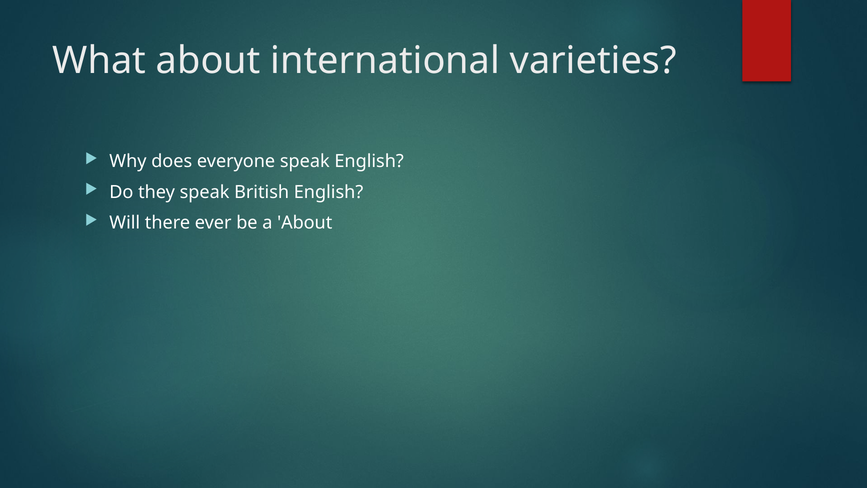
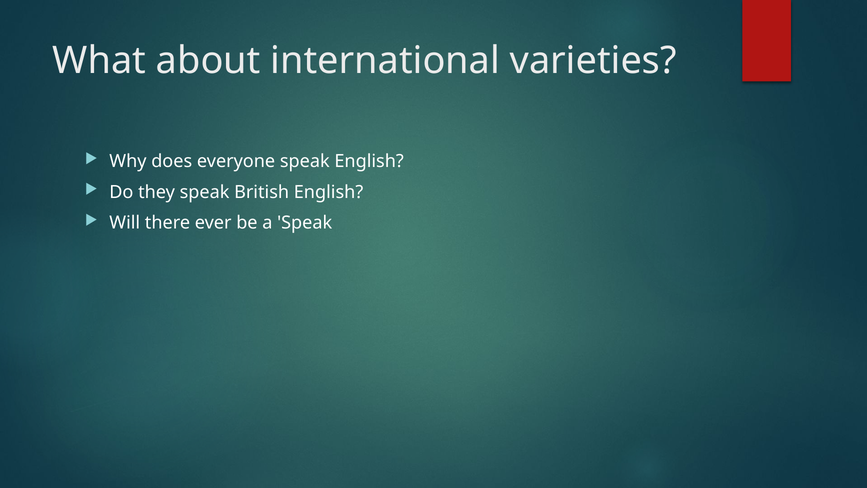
a About: About -> Speak
